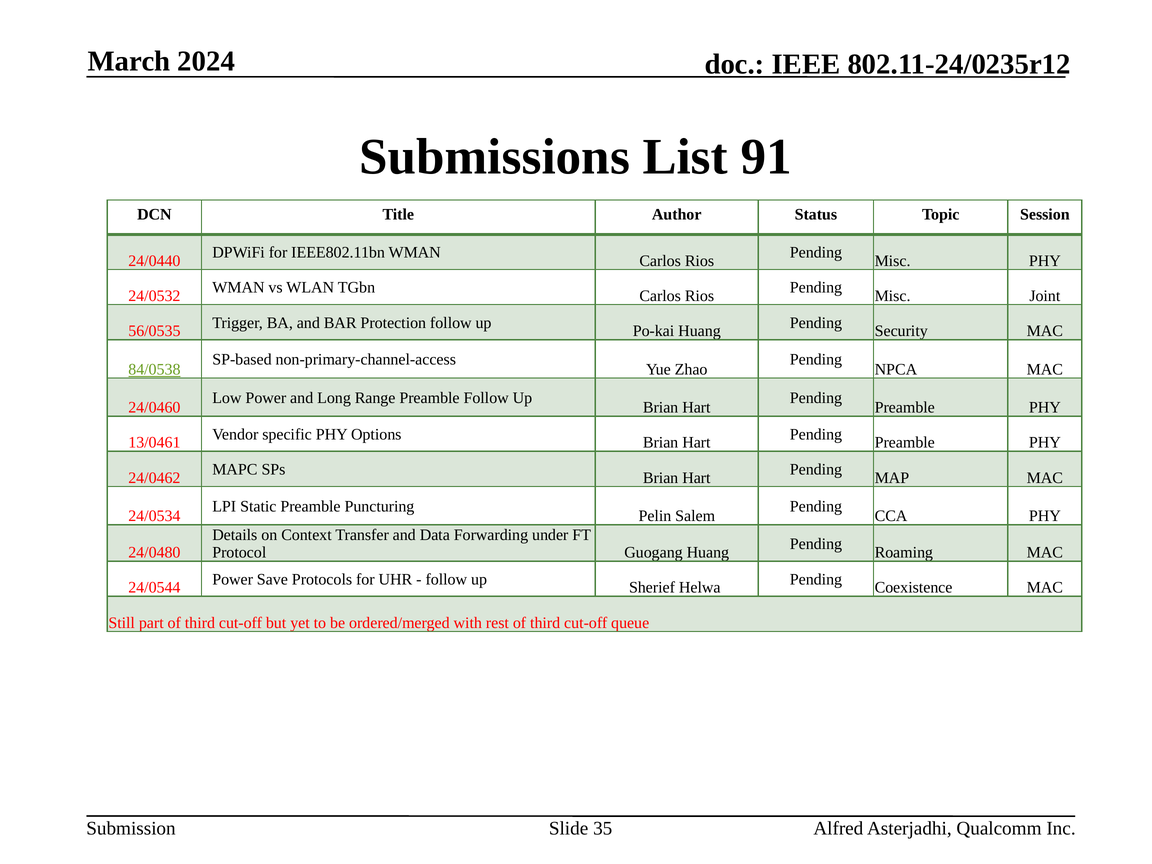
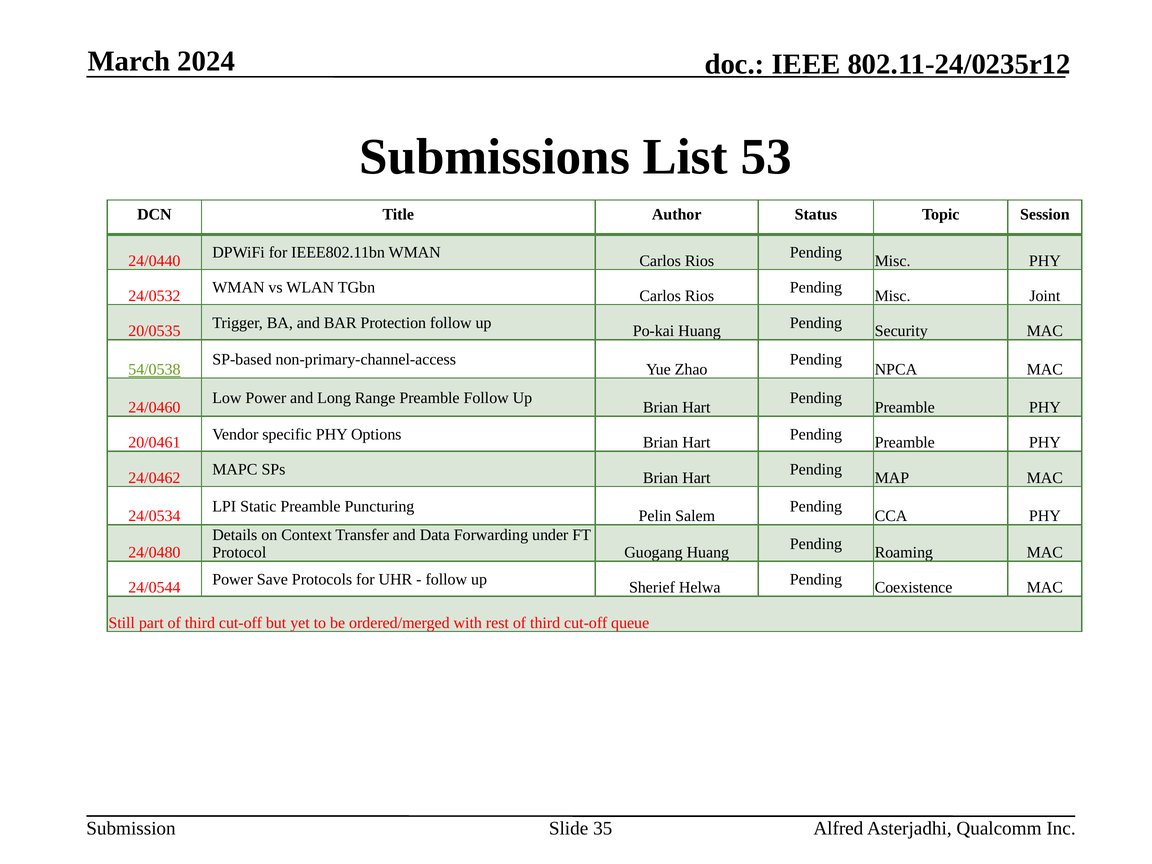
91: 91 -> 53
56/0535: 56/0535 -> 20/0535
84/0538: 84/0538 -> 54/0538
13/0461: 13/0461 -> 20/0461
